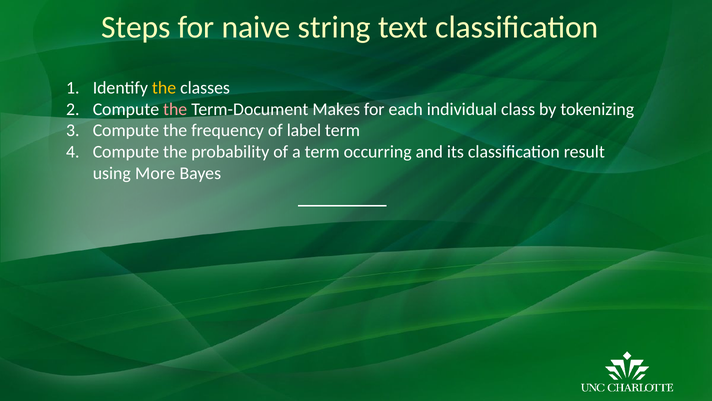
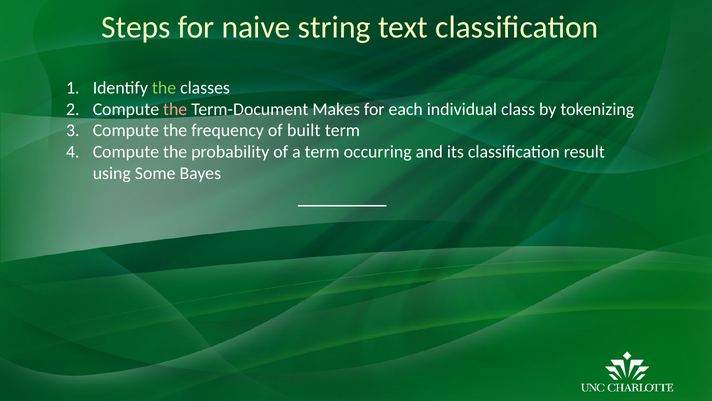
the at (164, 88) colour: yellow -> light green
label: label -> built
More: More -> Some
